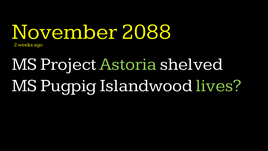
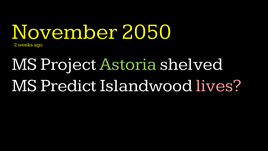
2088: 2088 -> 2050
Pugpig: Pugpig -> Predict
lives colour: light green -> pink
